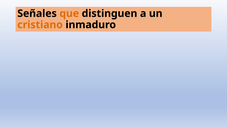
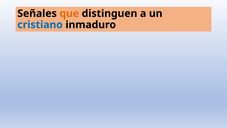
cristiano colour: orange -> blue
